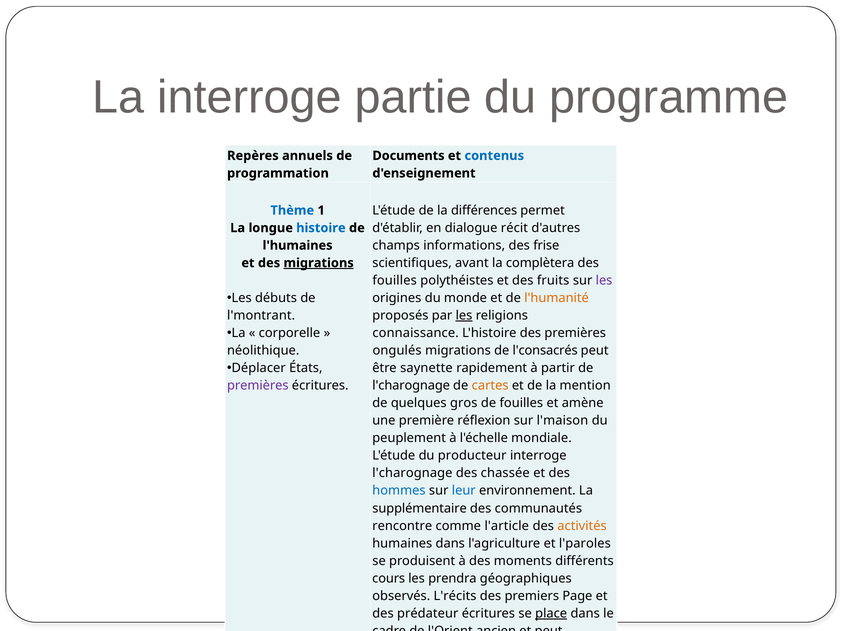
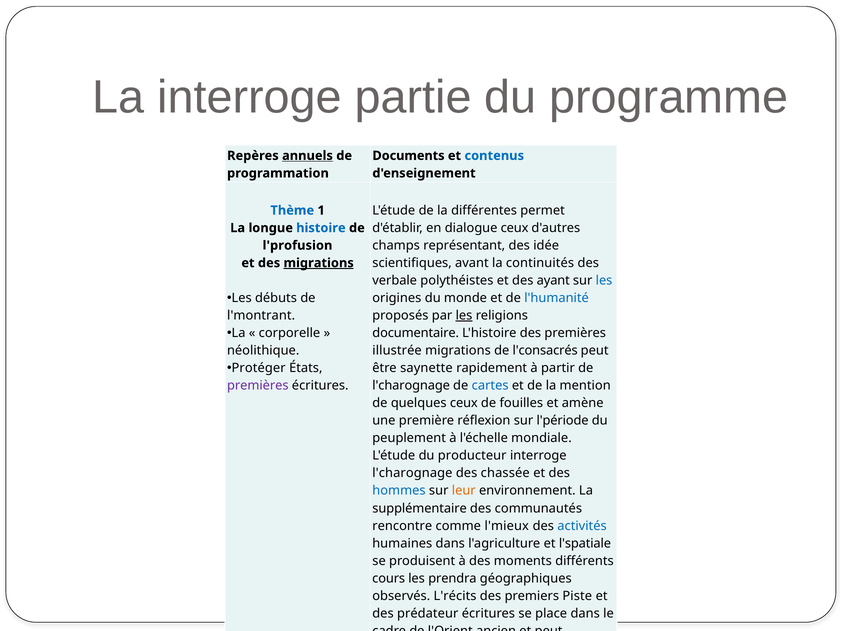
annuels underline: none -> present
différences: différences -> différentes
dialogue récit: récit -> ceux
informations: informations -> représentant
frise: frise -> idée
l'humaines: l'humaines -> l'profusion
complètera: complètera -> continuités
fouilles at (395, 281): fouilles -> verbale
fruits: fruits -> ayant
les at (604, 281) colour: purple -> blue
l'humanité colour: orange -> blue
connaissance: connaissance -> documentaire
ongulés: ongulés -> illustrée
Déplacer: Déplacer -> Protéger
cartes colour: orange -> blue
quelques gros: gros -> ceux
l'maison: l'maison -> l'période
leur colour: blue -> orange
l'article: l'article -> l'mieux
activités colour: orange -> blue
l'paroles: l'paroles -> l'spatiale
Page: Page -> Piste
place underline: present -> none
